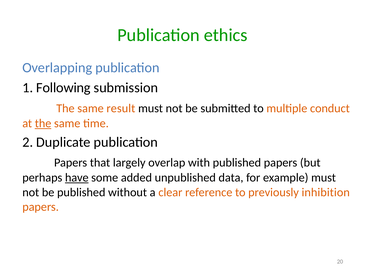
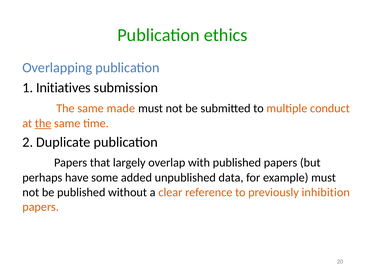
Following: Following -> Initiatives
result: result -> made
have underline: present -> none
